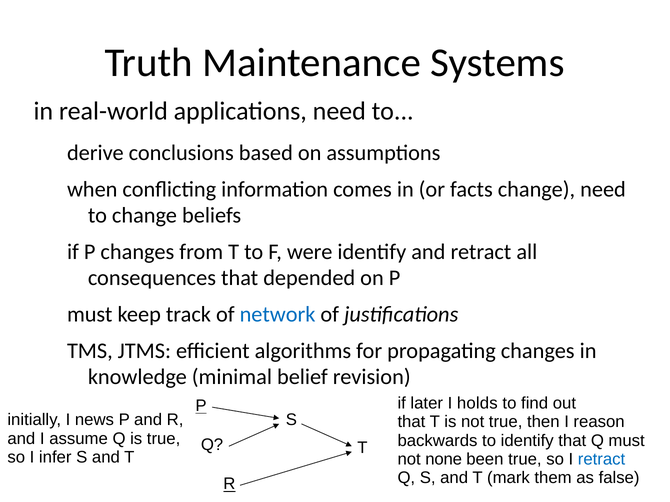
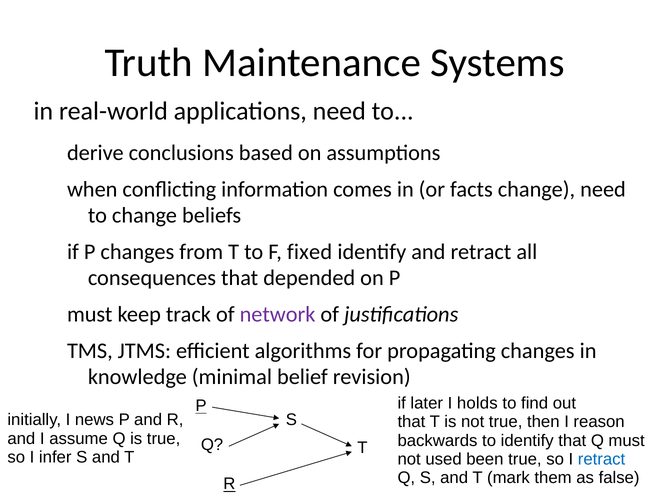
were: were -> fixed
network colour: blue -> purple
none: none -> used
